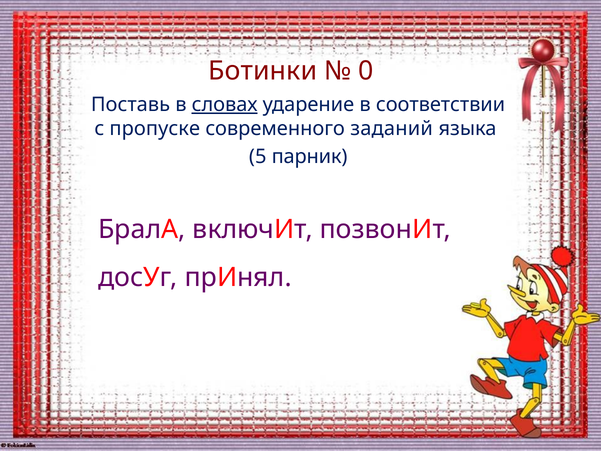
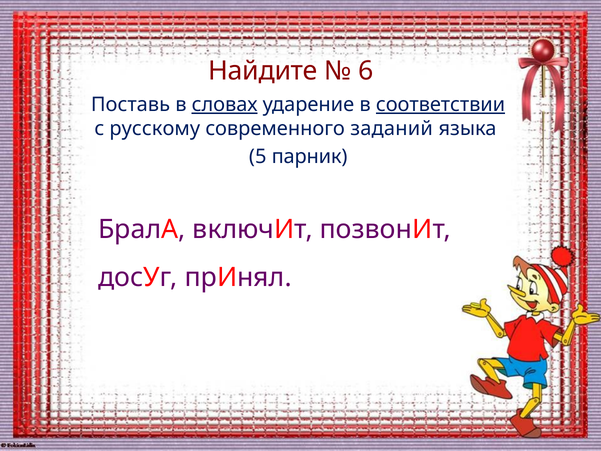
Ботинки: Ботинки -> Найдите
0: 0 -> 6
соответствии underline: none -> present
пропуске: пропуске -> русскому
